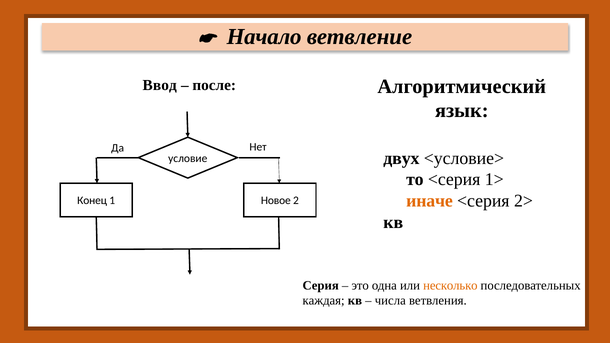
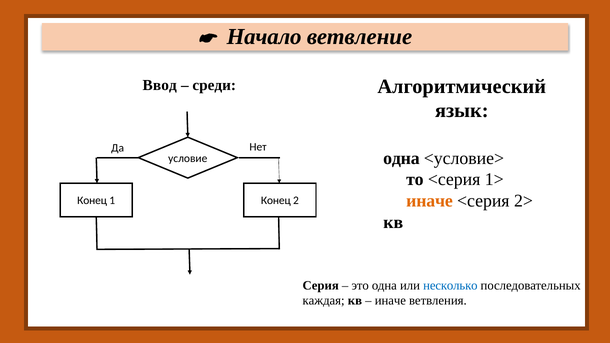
после: после -> среди
двух at (401, 158): двух -> одна
1 Новое: Новое -> Конец
несколько colour: orange -> blue
числа at (390, 301): числа -> иначе
